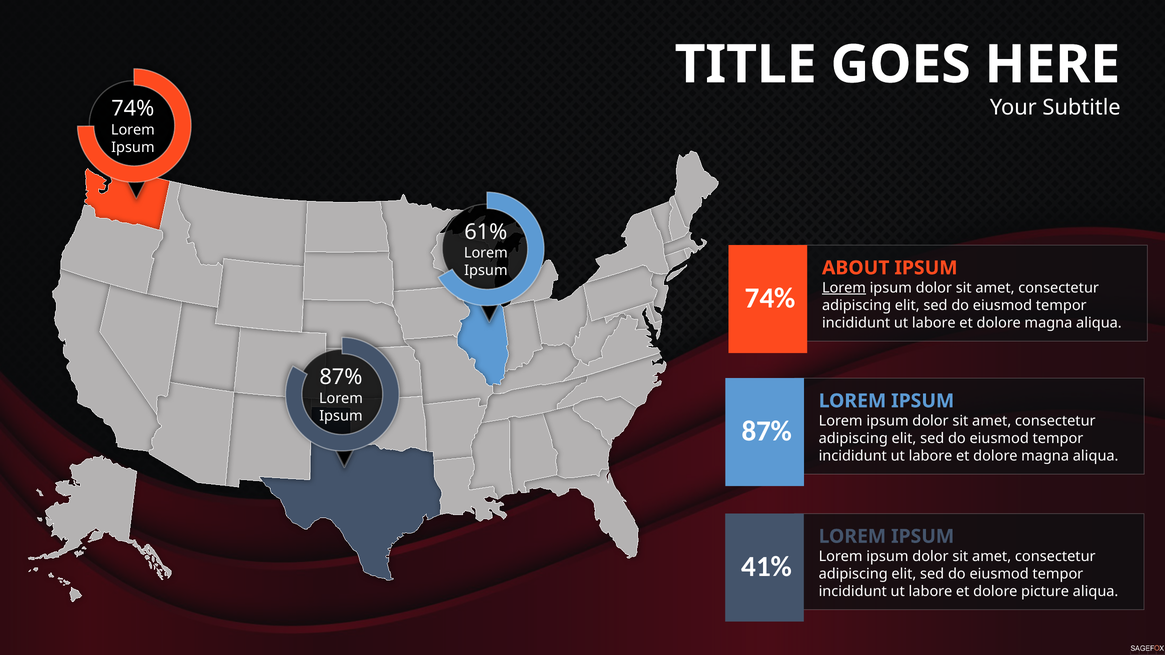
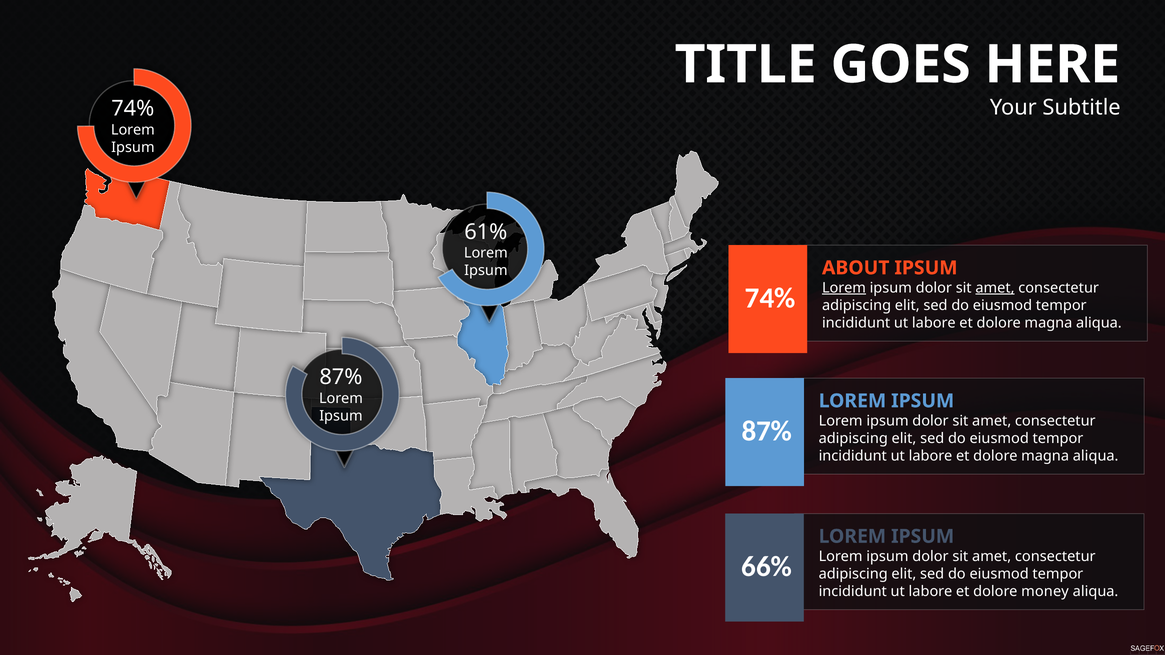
amet at (995, 288) underline: none -> present
41%: 41% -> 66%
picture: picture -> money
